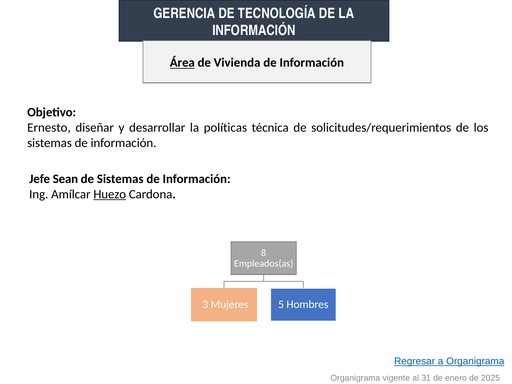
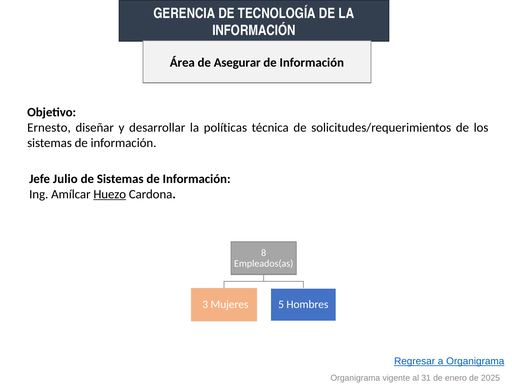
Área underline: present -> none
Vivienda: Vivienda -> Asegurar
Sean: Sean -> Julio
